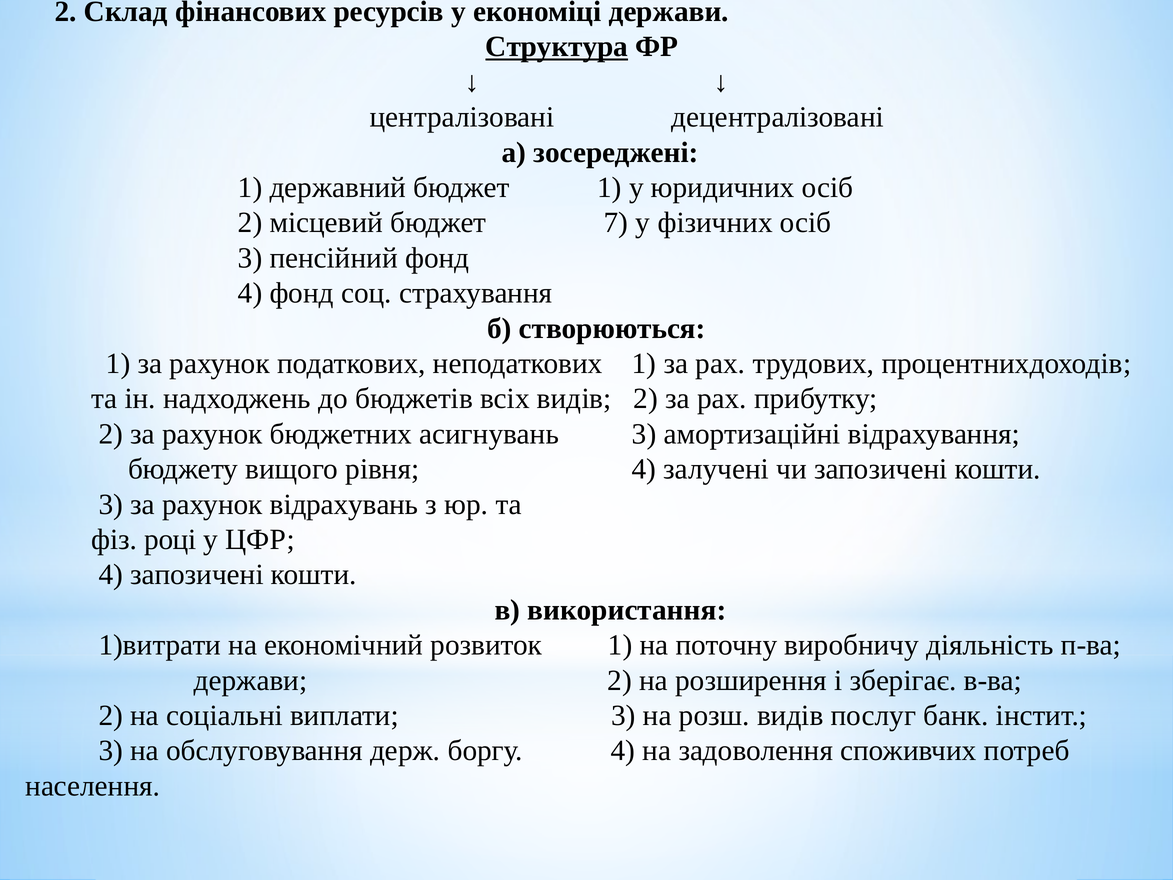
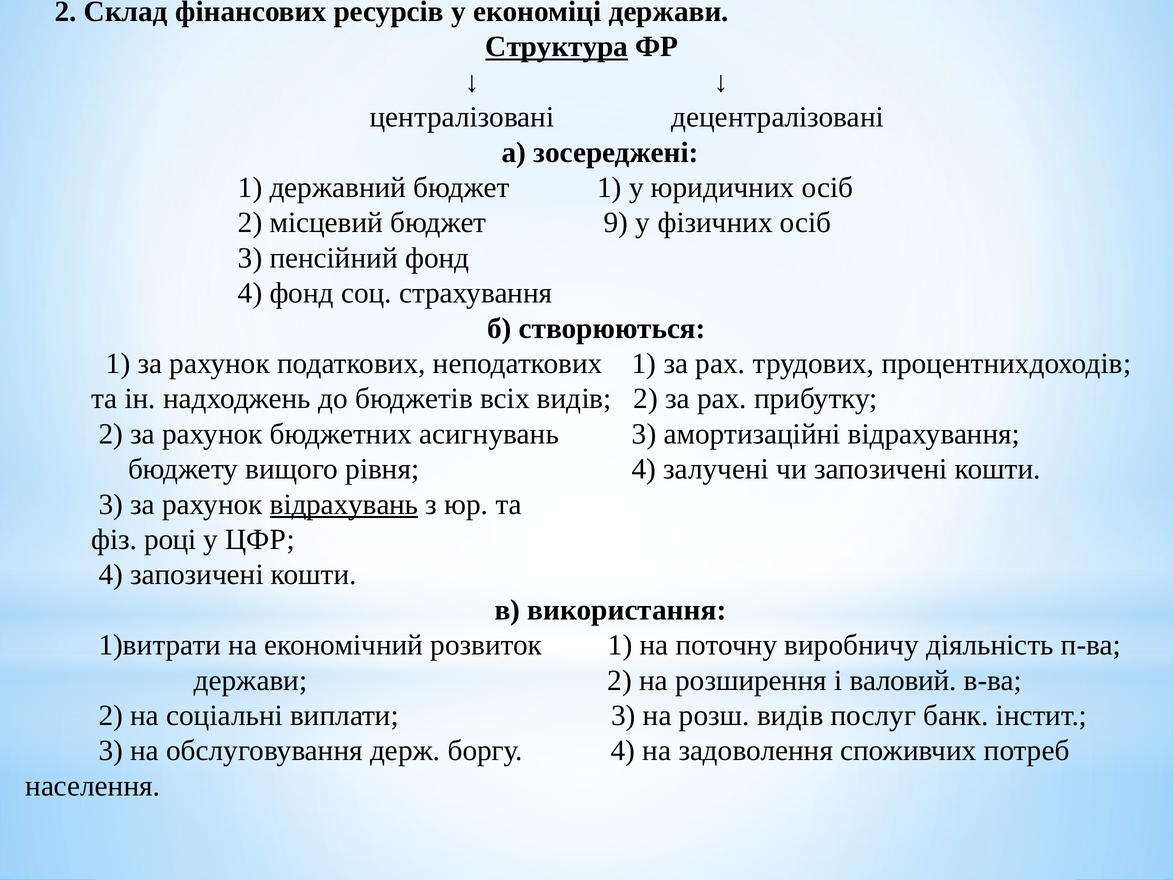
7: 7 -> 9
відрахувань underline: none -> present
зберігає: зберігає -> валовий
